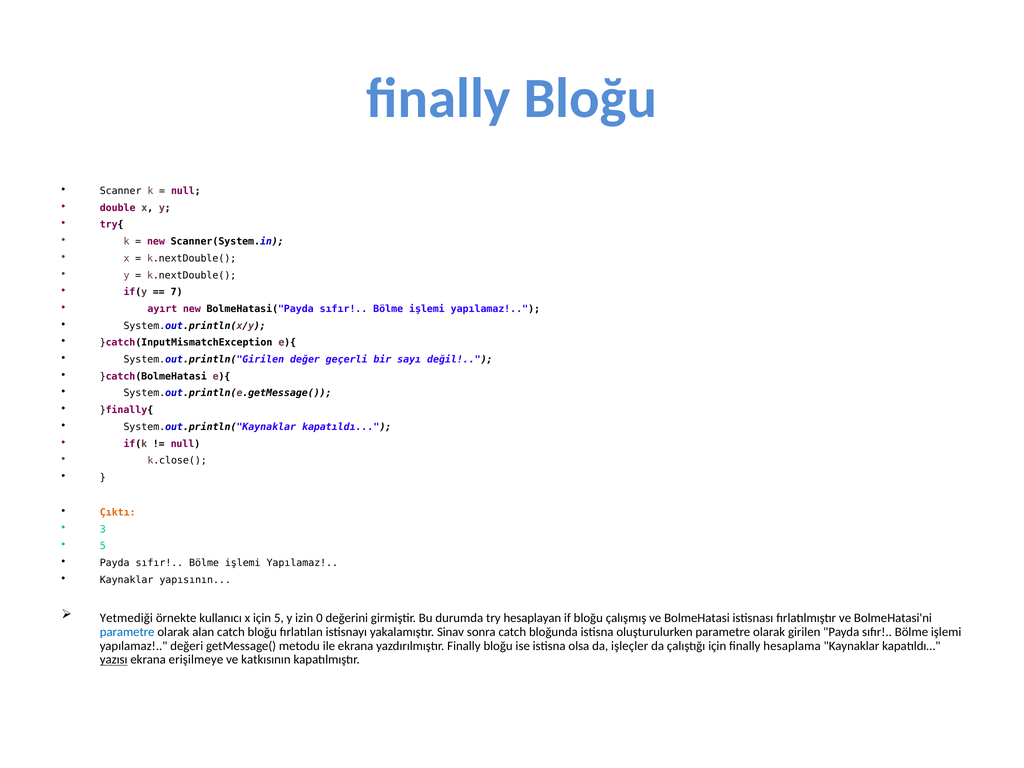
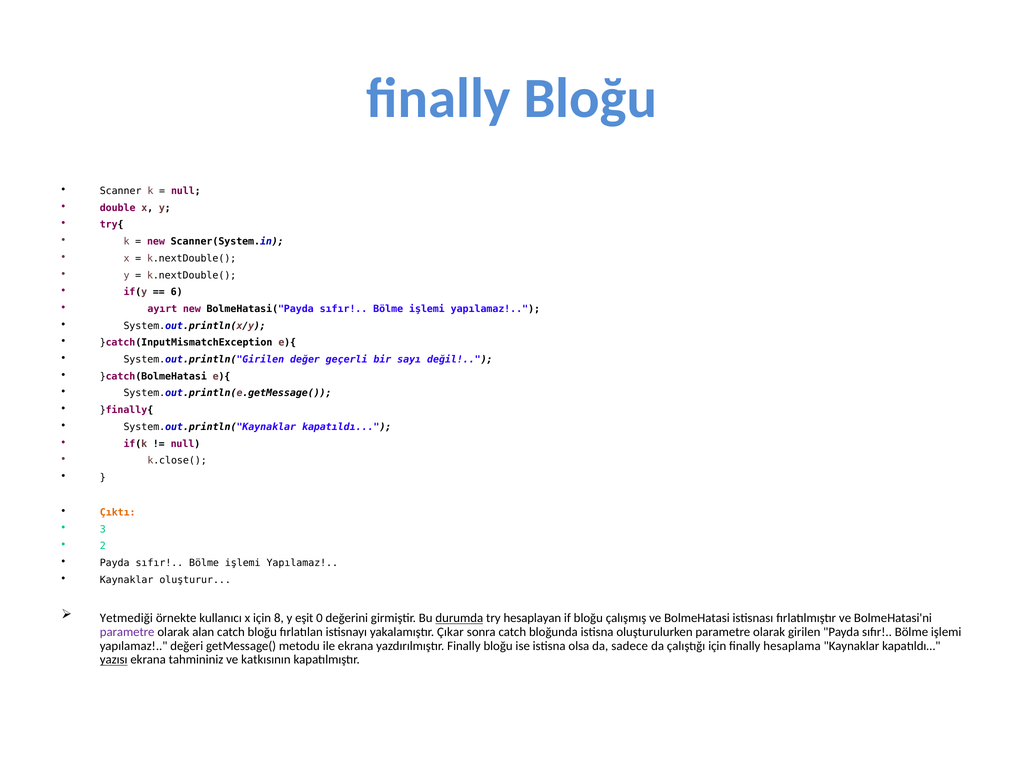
7: 7 -> 6
5 at (103, 546): 5 -> 2
yapısının: yapısının -> oluşturur
için 5: 5 -> 8
izin: izin -> eşit
durumda underline: none -> present
parametre at (127, 632) colour: blue -> purple
Sinav: Sinav -> Çıkar
işleçler: işleçler -> sadece
erişilmeye: erişilmeye -> tahmininiz
